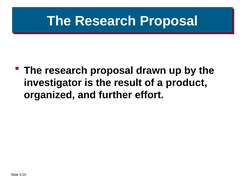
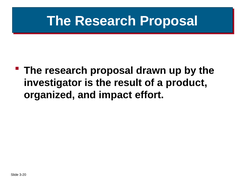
further: further -> impact
